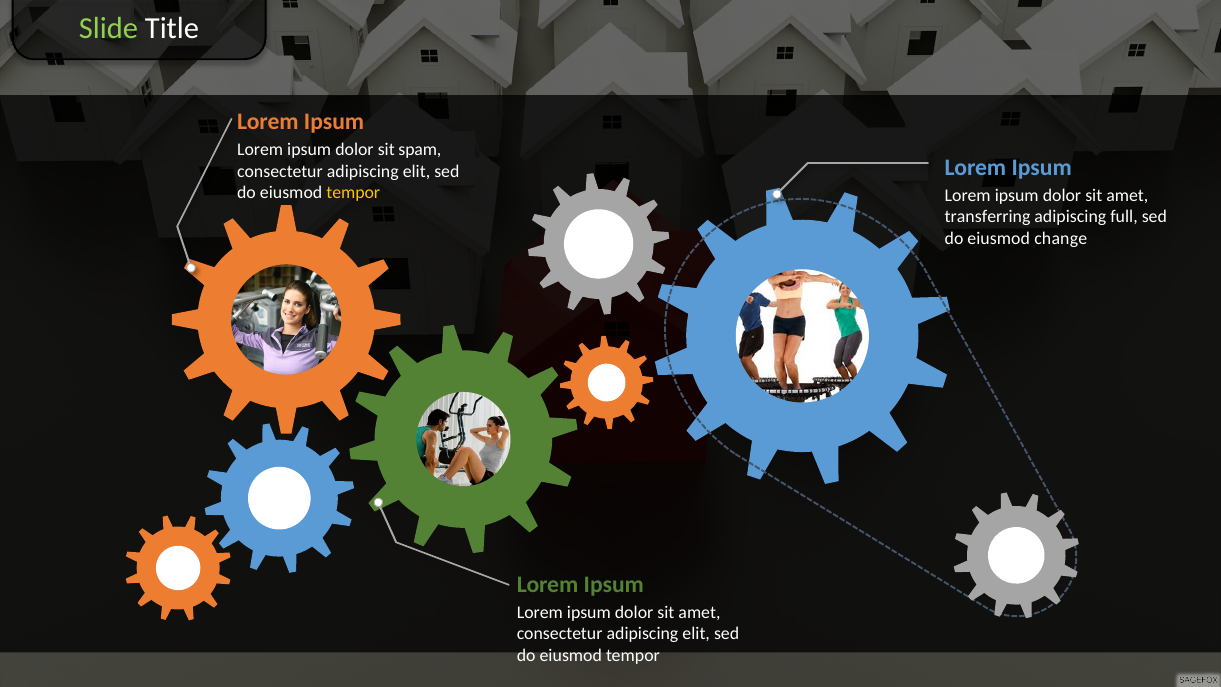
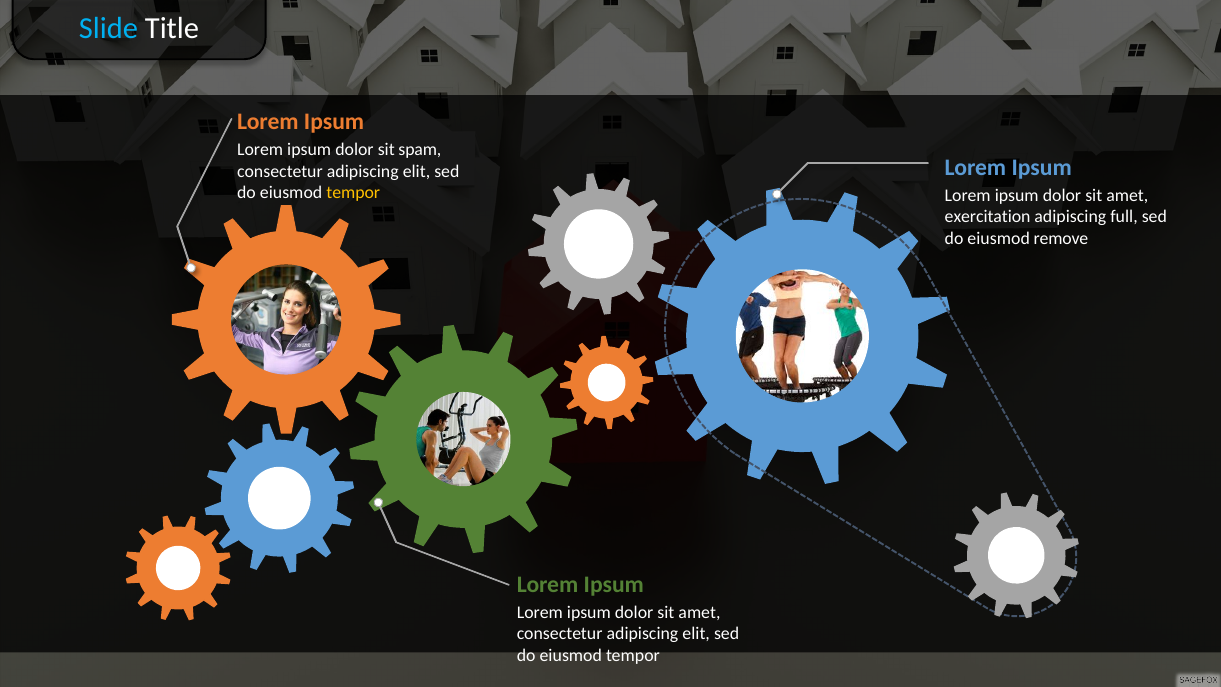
Slide colour: light green -> light blue
transferring: transferring -> exercitation
change: change -> remove
